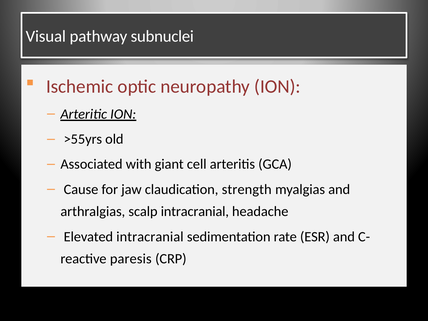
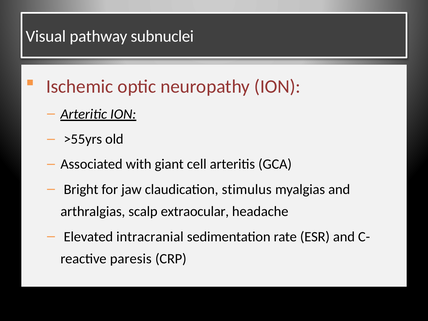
Cause: Cause -> Bright
strength: strength -> stimulus
scalp intracranial: intracranial -> extraocular
